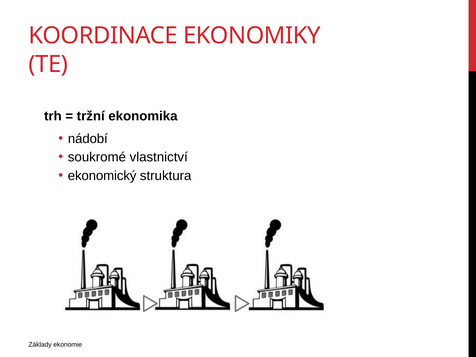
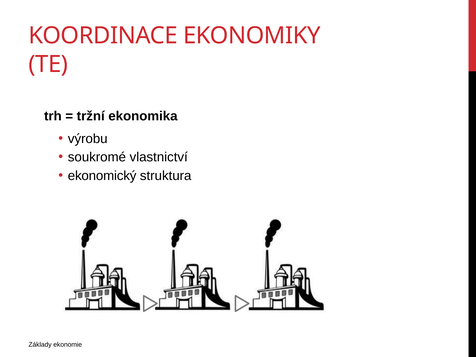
nádobí: nádobí -> výrobu
